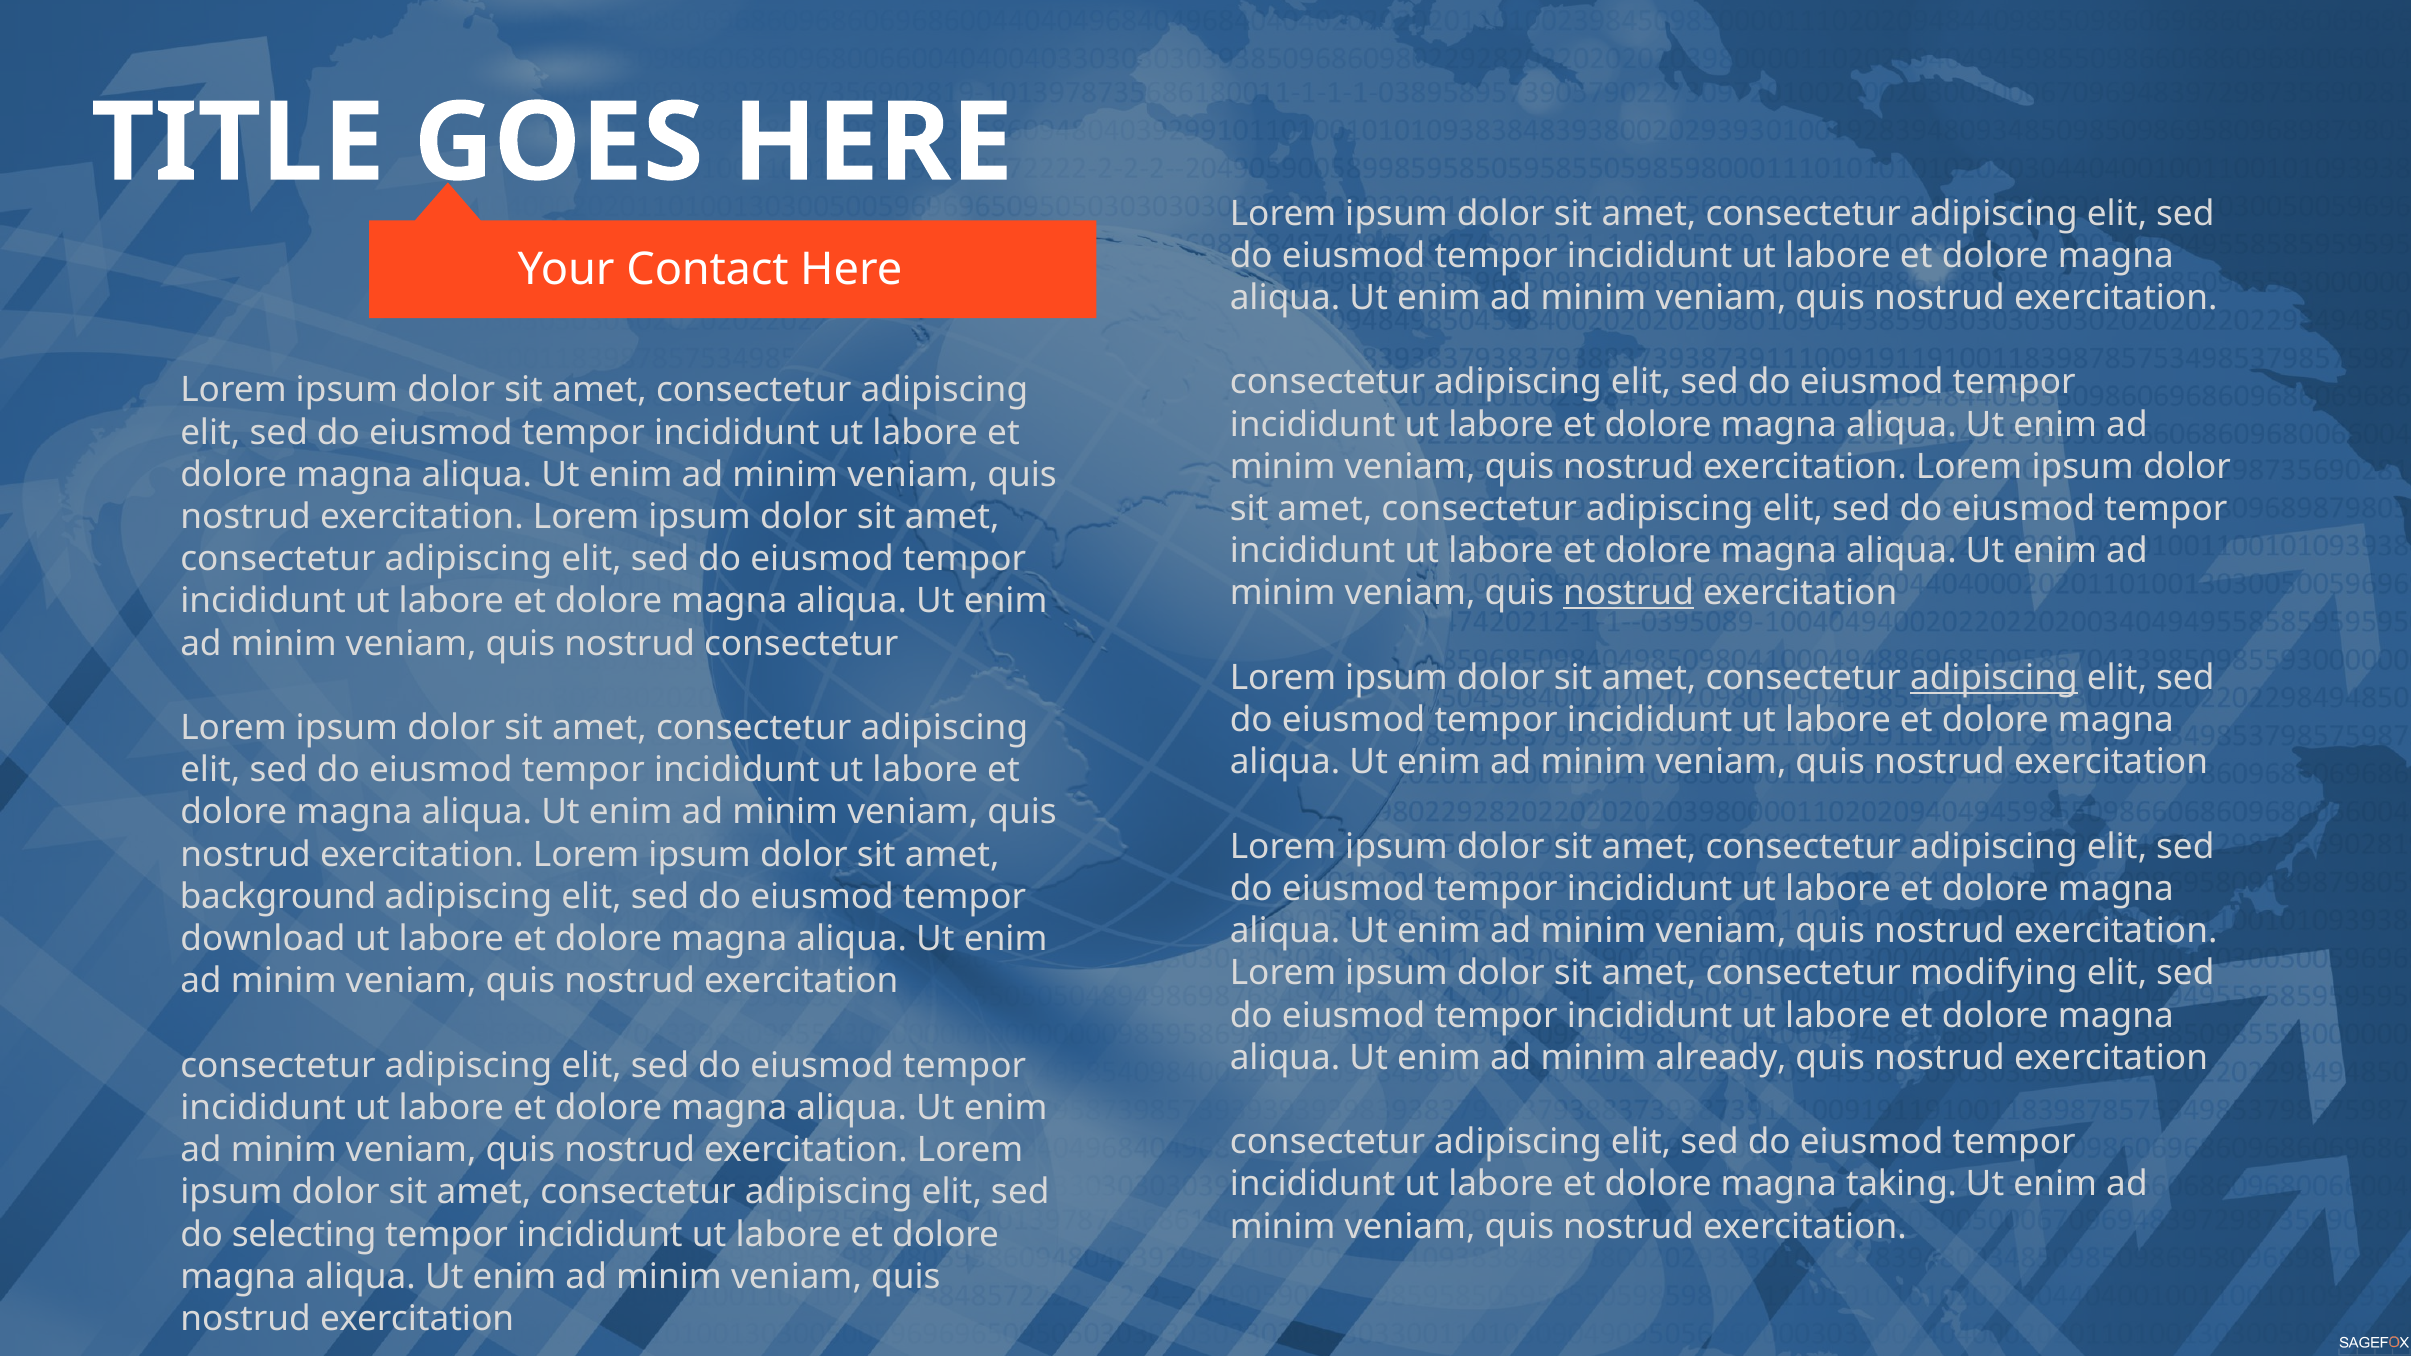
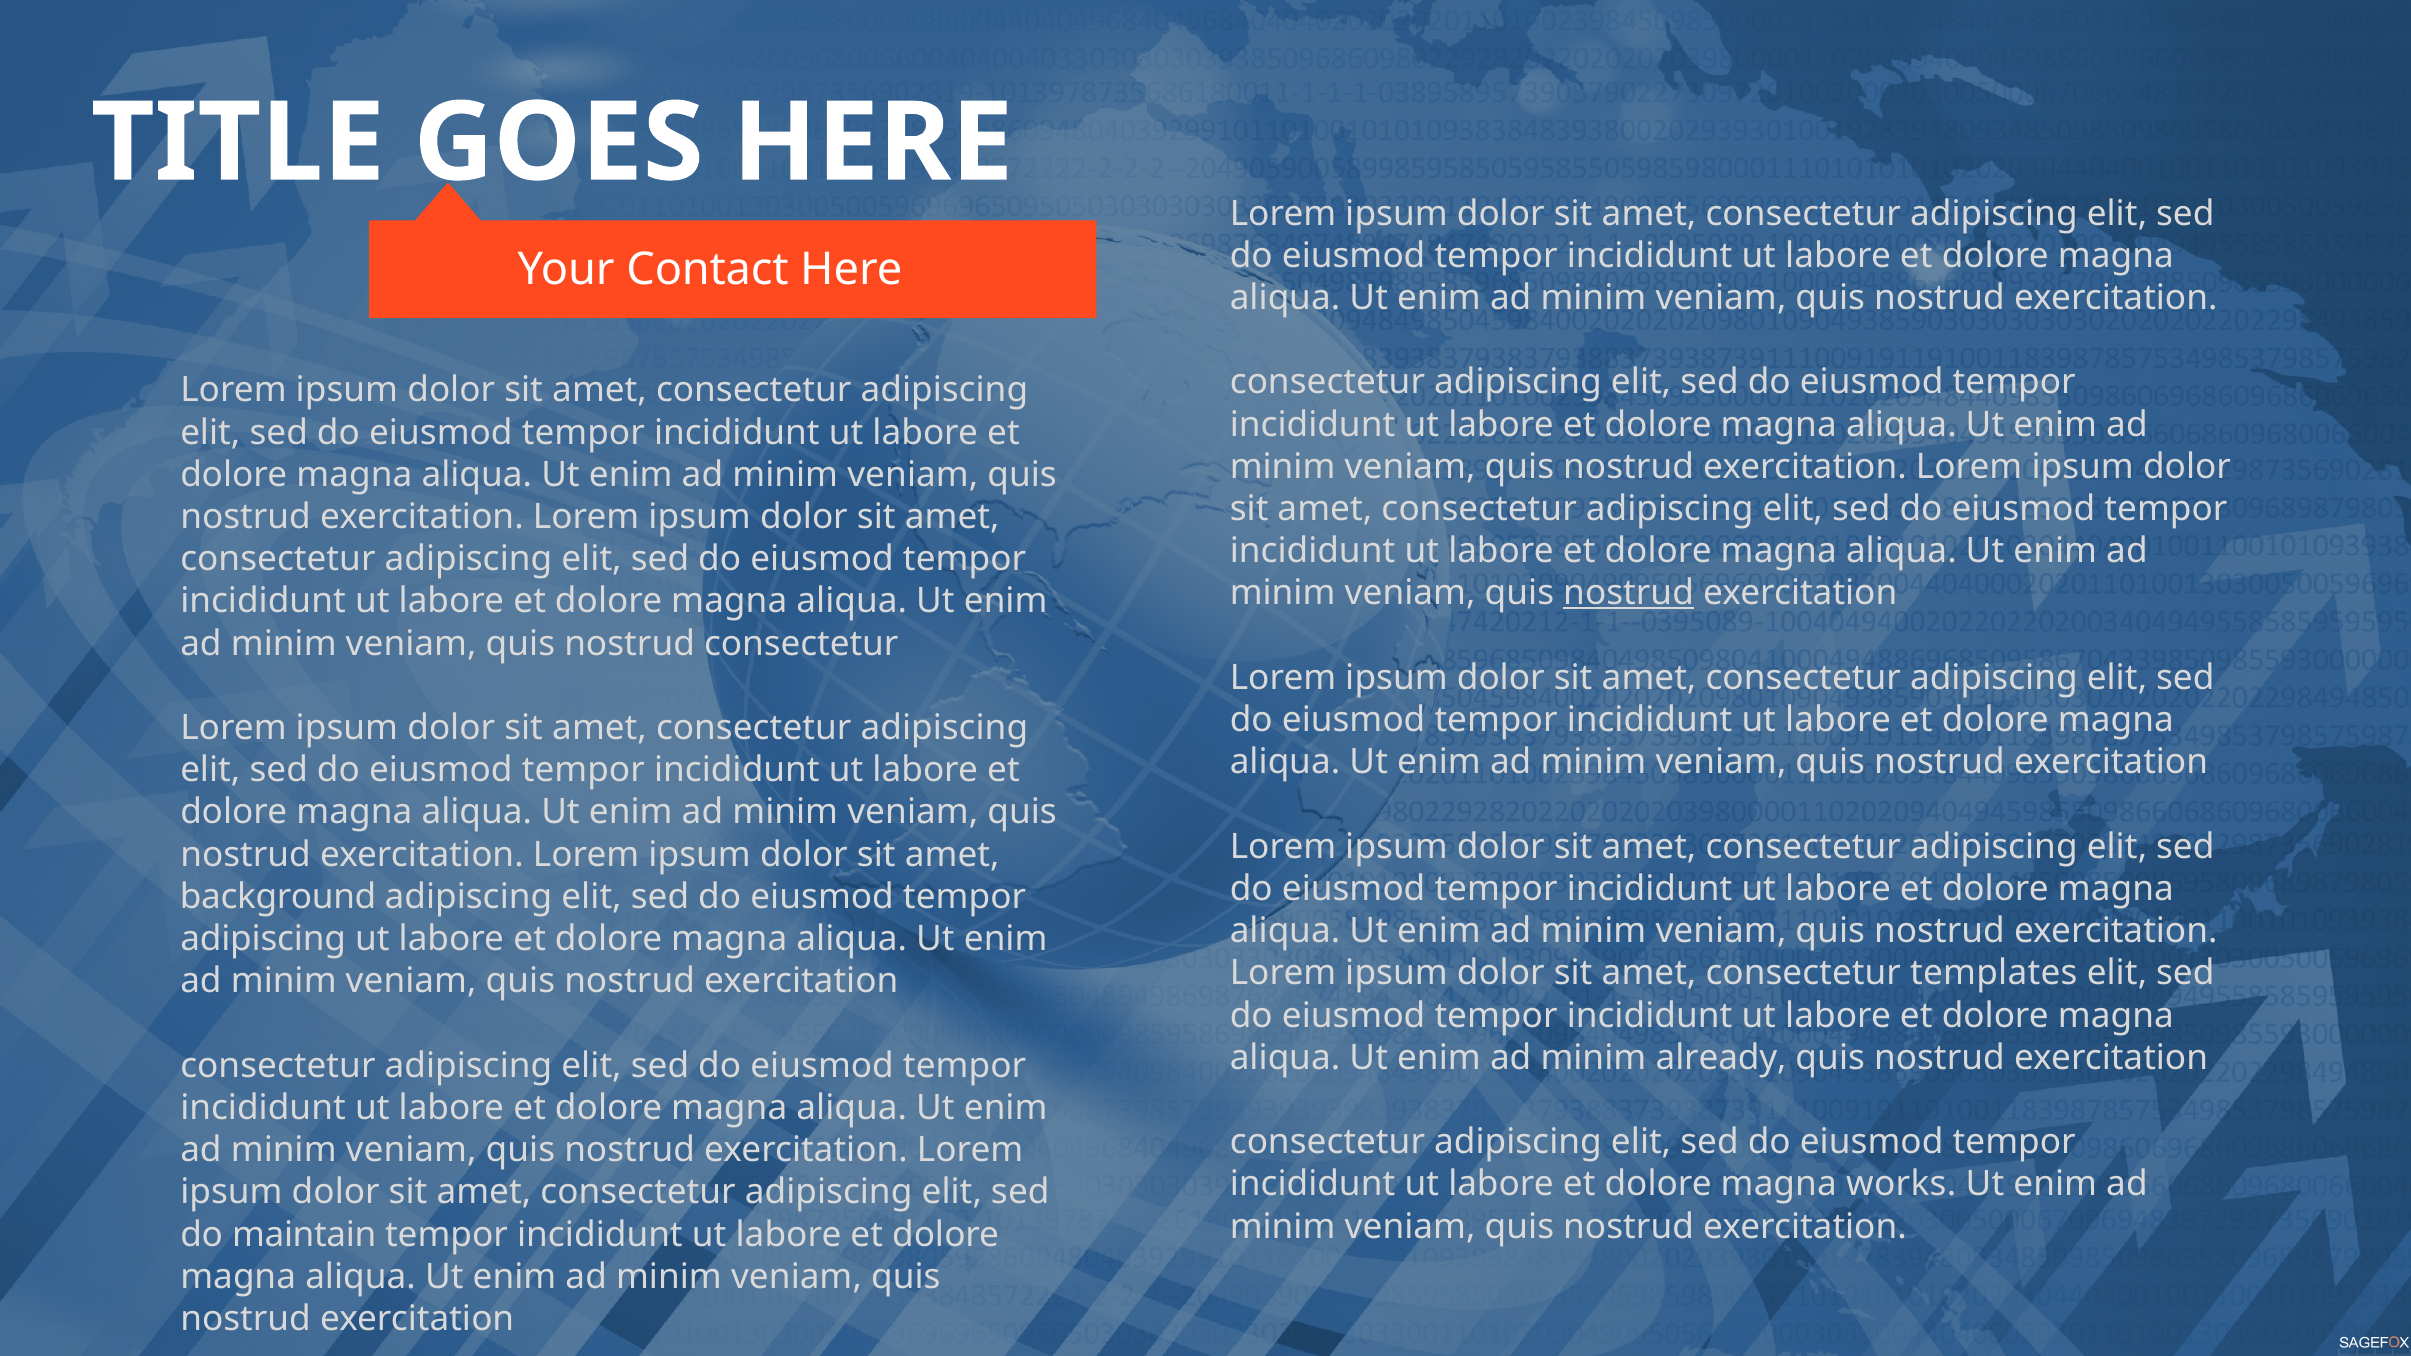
adipiscing at (1994, 678) underline: present -> none
download at (263, 939): download -> adipiscing
modifying: modifying -> templates
taking: taking -> works
selecting: selecting -> maintain
